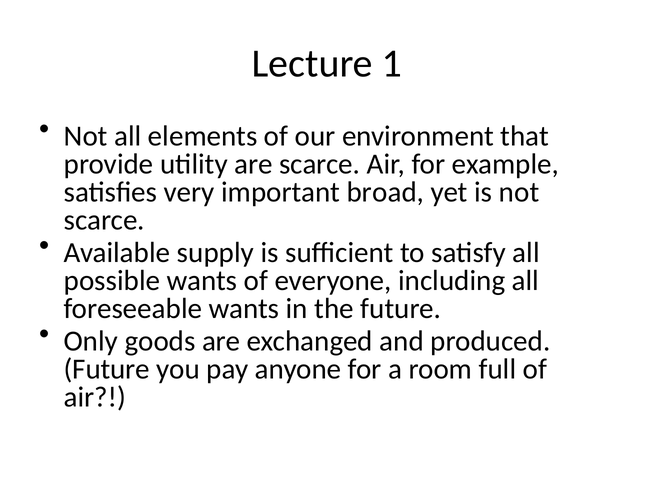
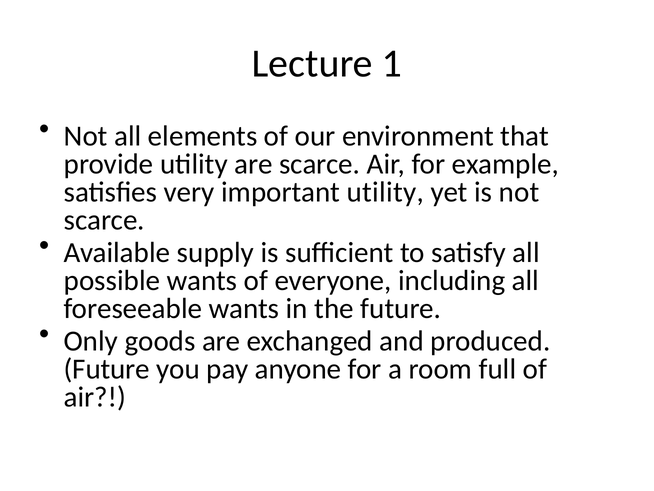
important broad: broad -> utility
